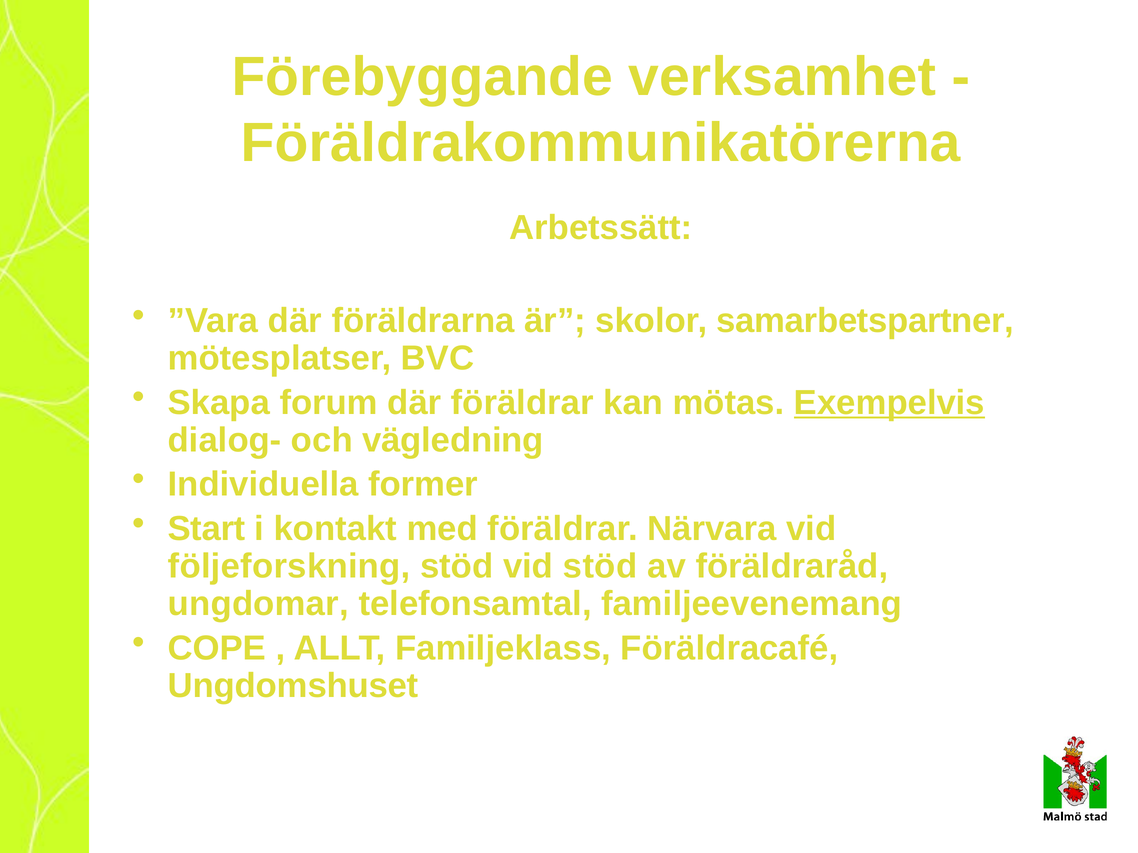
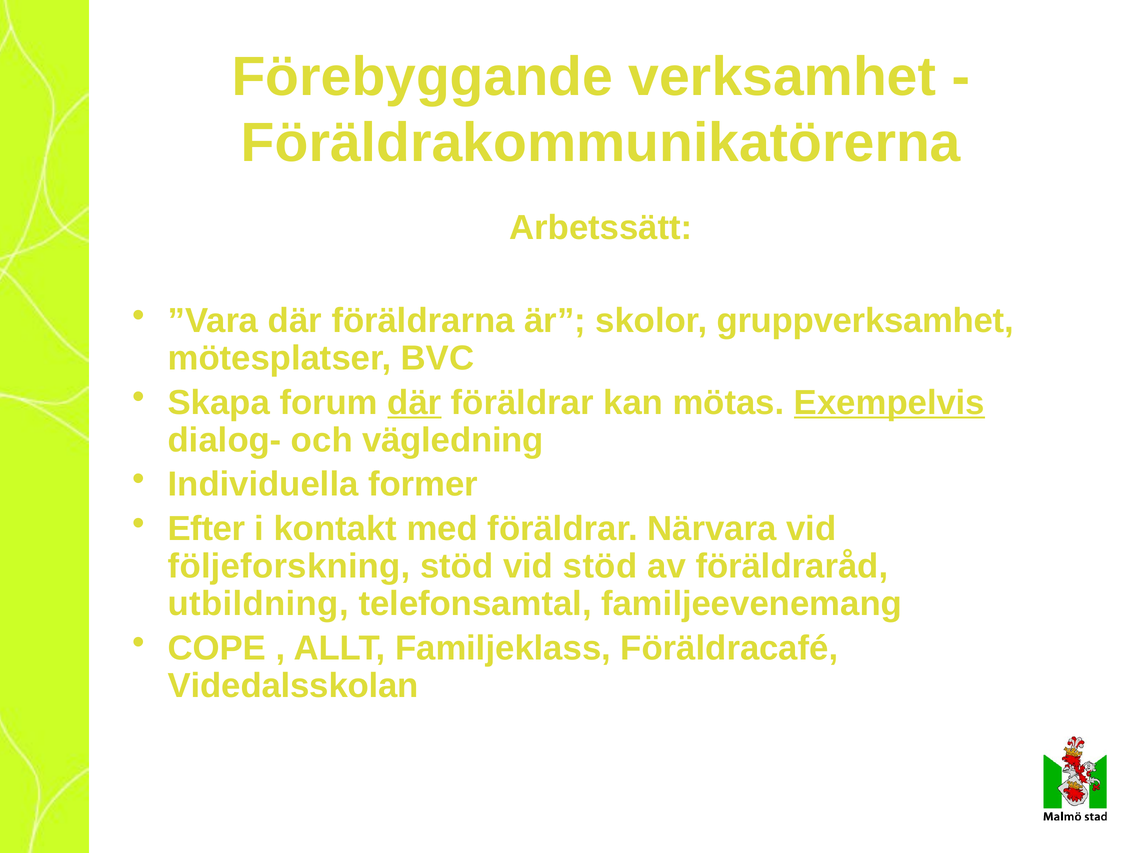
samarbetspartner: samarbetspartner -> gruppverksamhet
där at (414, 403) underline: none -> present
Start: Start -> Efter
ungdomar: ungdomar -> utbildning
Ungdomshuset: Ungdomshuset -> Videdalsskolan
